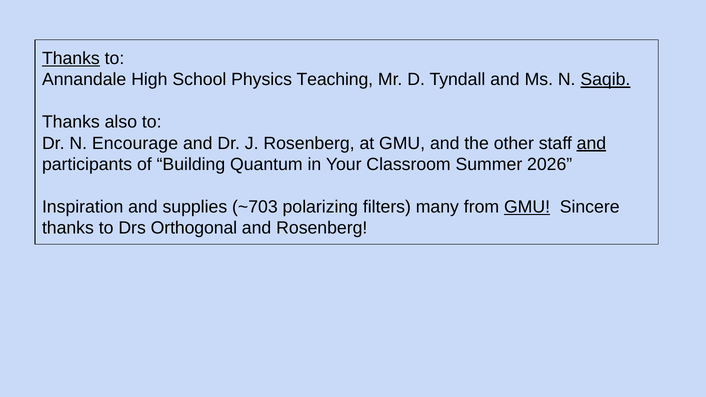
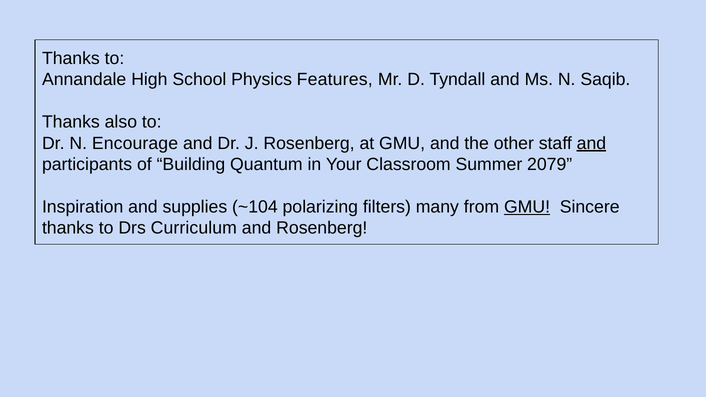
Thanks at (71, 59) underline: present -> none
Teaching: Teaching -> Features
Saqib underline: present -> none
2026: 2026 -> 2079
~703: ~703 -> ~104
Orthogonal: Orthogonal -> Curriculum
